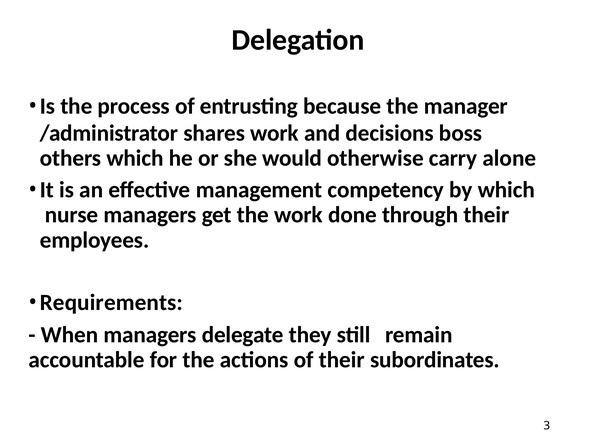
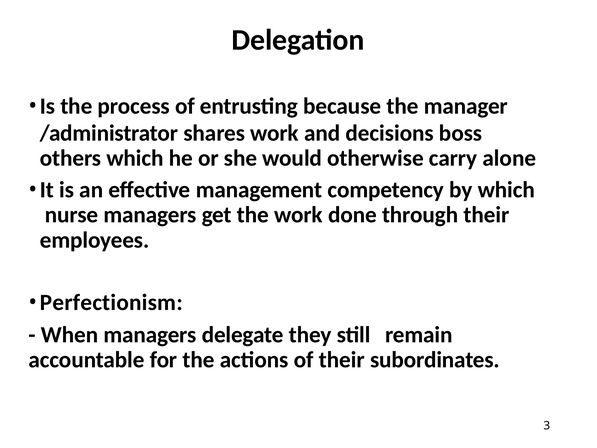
Requirements: Requirements -> Perfectionism
